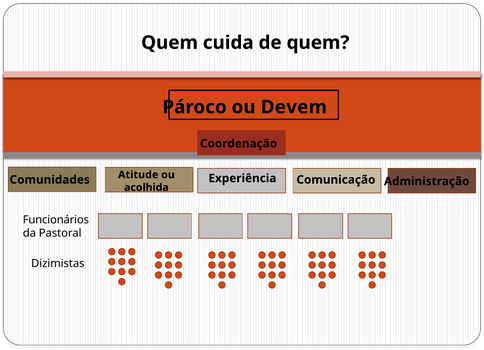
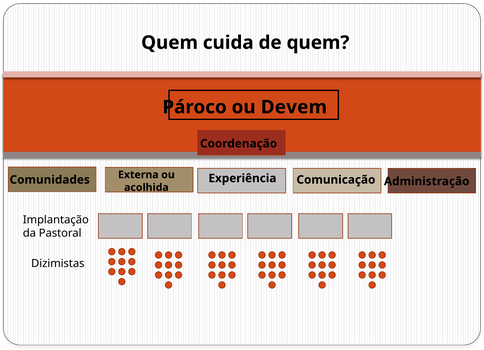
Atitude: Atitude -> Externa
Funcionários: Funcionários -> Implantação
